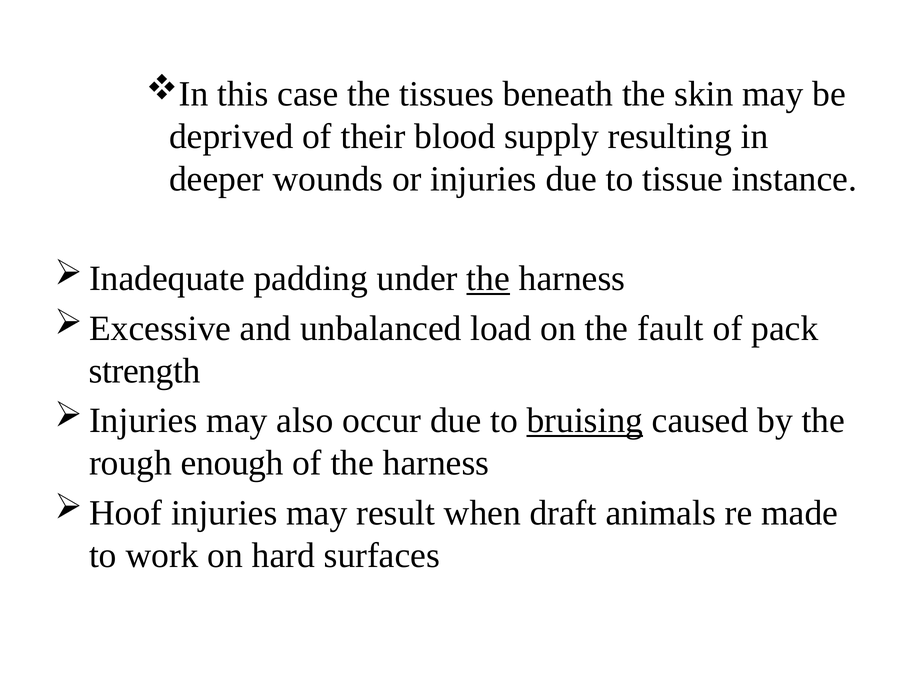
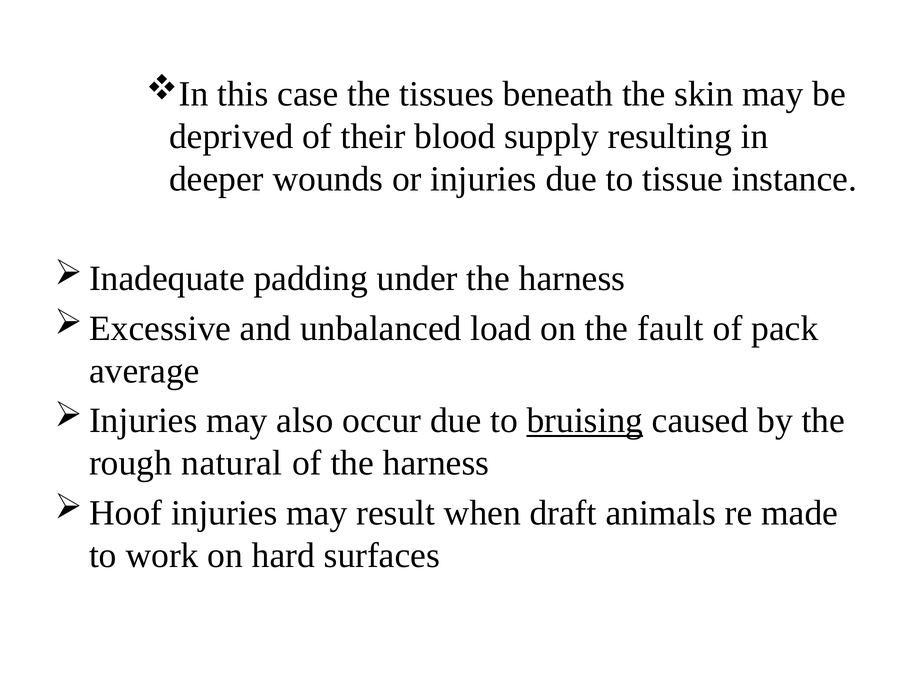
the at (488, 279) underline: present -> none
strength: strength -> average
enough: enough -> natural
